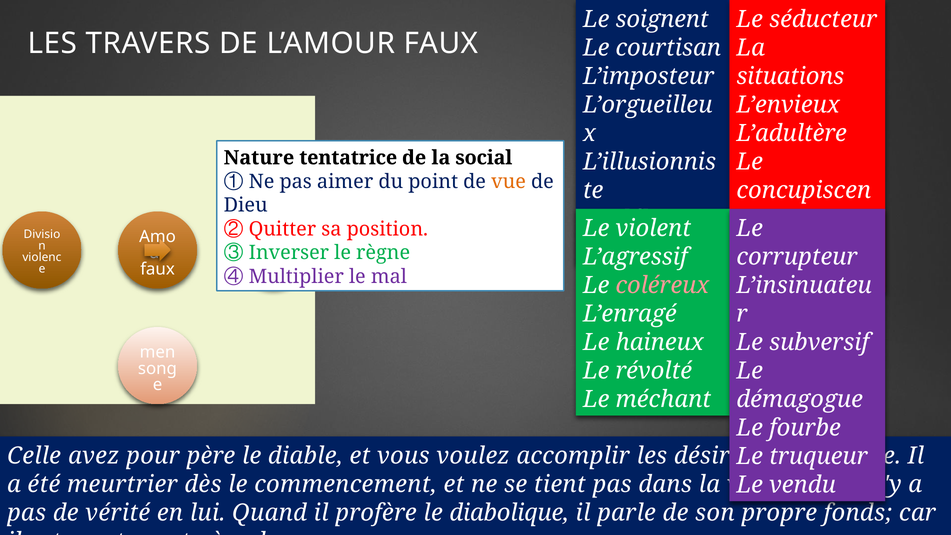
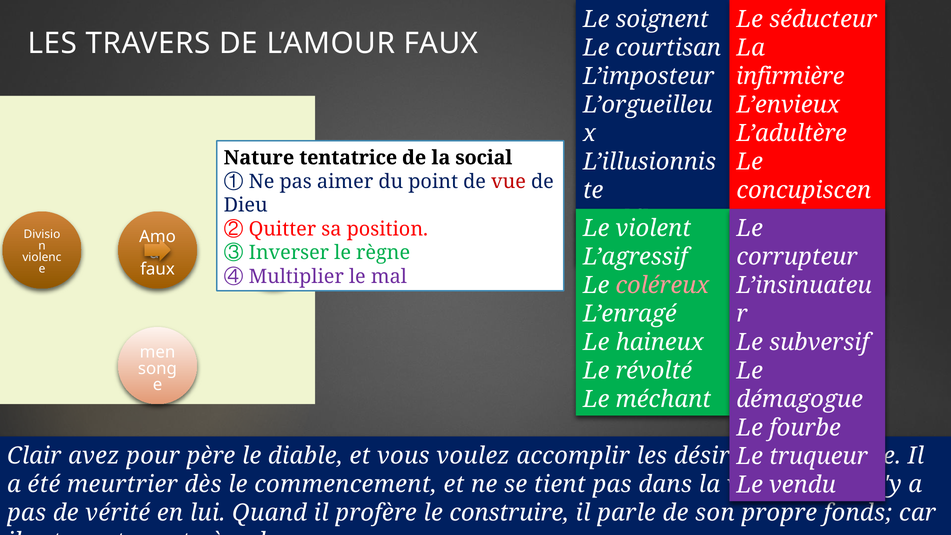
situations: situations -> infirmière
vue colour: orange -> red
Celle: Celle -> Clair
diabolique: diabolique -> construire
